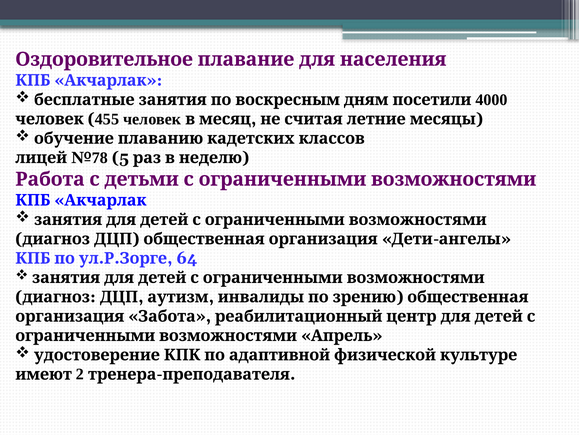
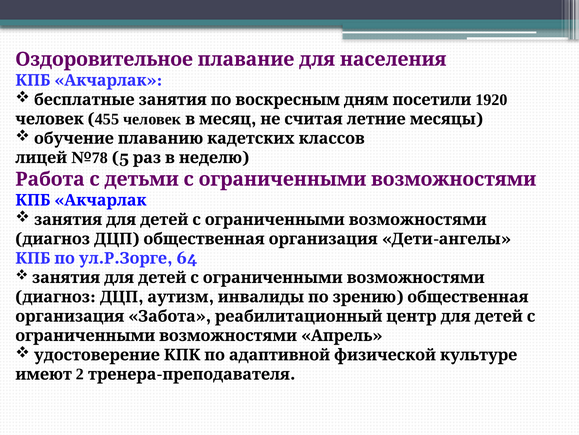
4000: 4000 -> 1920
